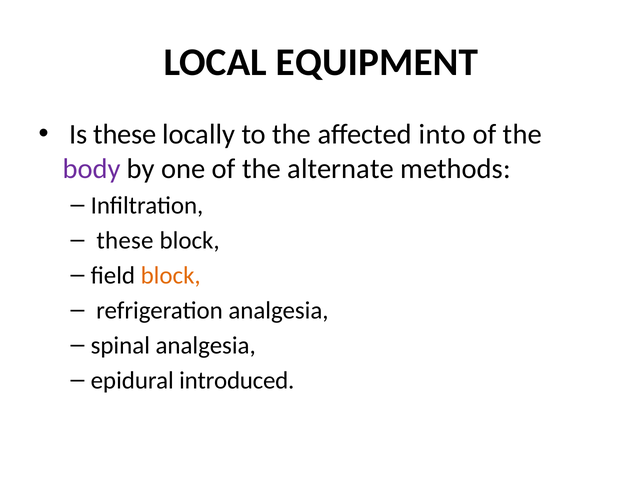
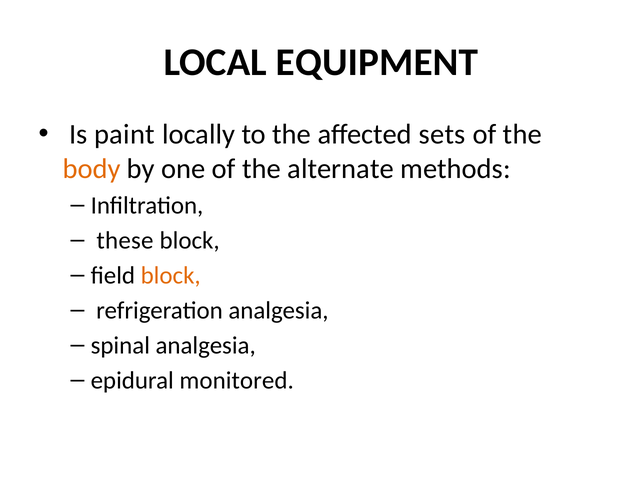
Is these: these -> paint
into: into -> sets
body colour: purple -> orange
introduced: introduced -> monitored
